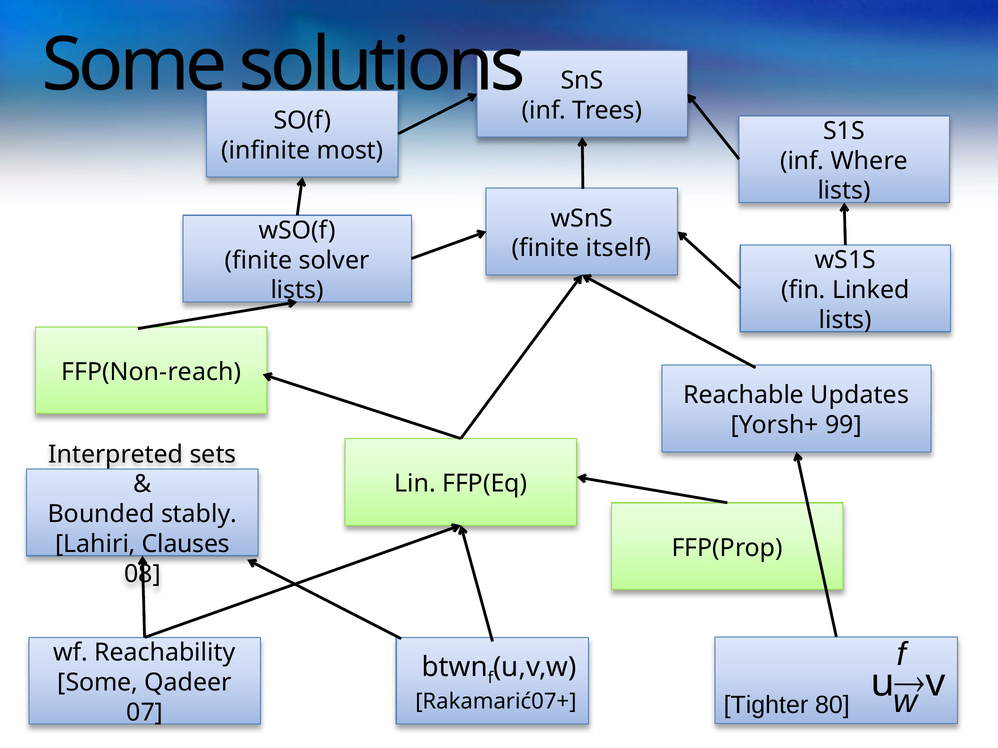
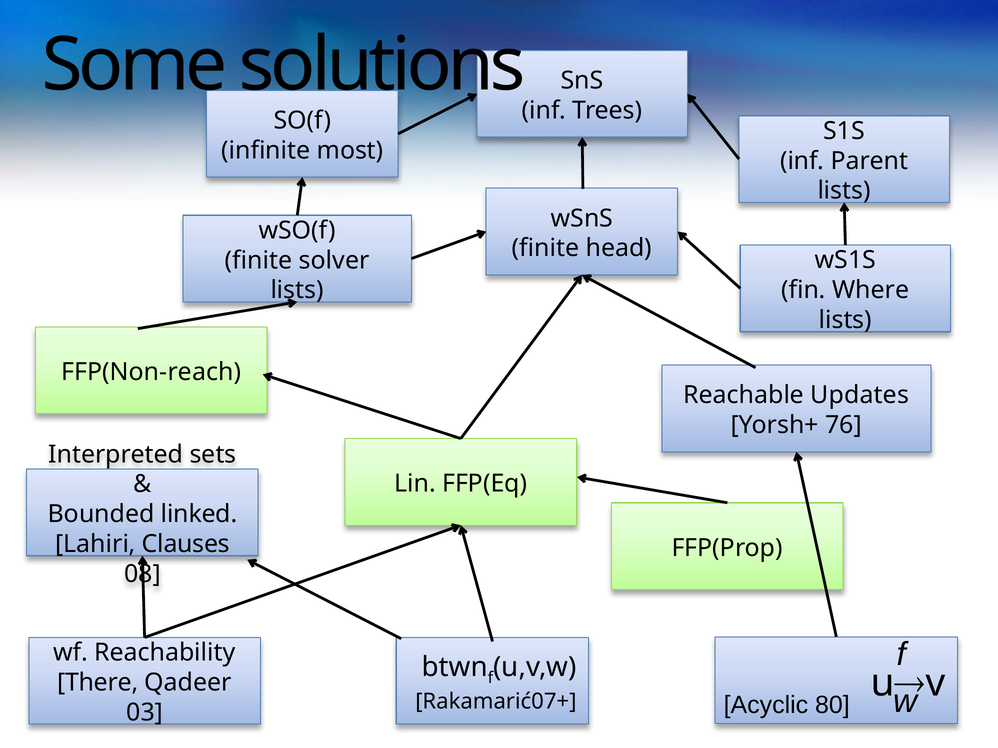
Where: Where -> Parent
itself: itself -> head
Linked: Linked -> Where
99: 99 -> 76
stably: stably -> linked
Some at (98, 683): Some -> There
Tighter: Tighter -> Acyclic
07: 07 -> 03
